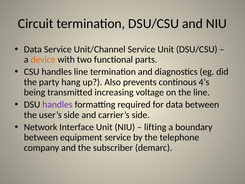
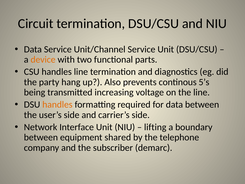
4’s: 4’s -> 5’s
handles at (57, 104) colour: purple -> orange
equipment service: service -> shared
